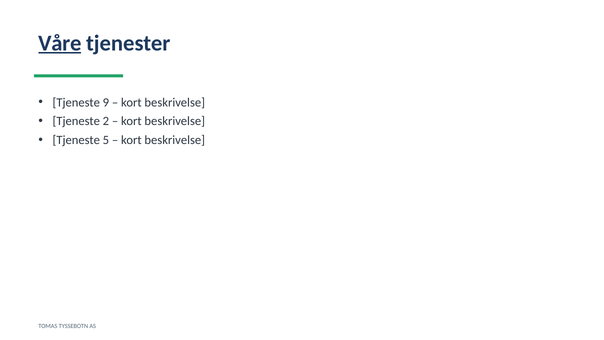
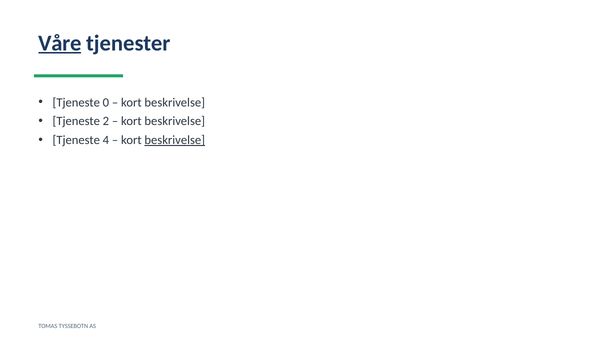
9: 9 -> 0
5: 5 -> 4
beskrivelse at (175, 140) underline: none -> present
